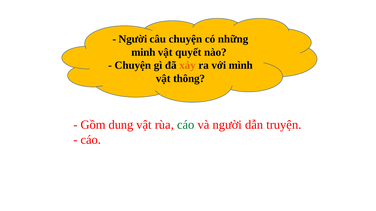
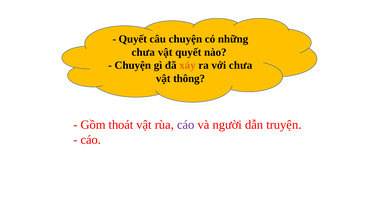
Người at (133, 39): Người -> Quyết
minh at (143, 52): minh -> chưa
với mình: mình -> chưa
dung: dung -> thoát
cáo at (186, 125) colour: green -> purple
